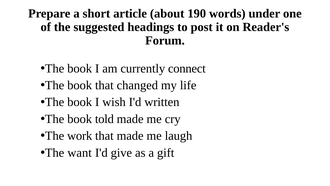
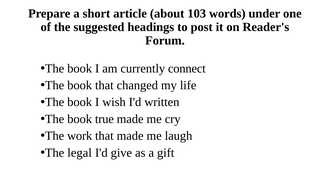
190: 190 -> 103
told: told -> true
want: want -> legal
